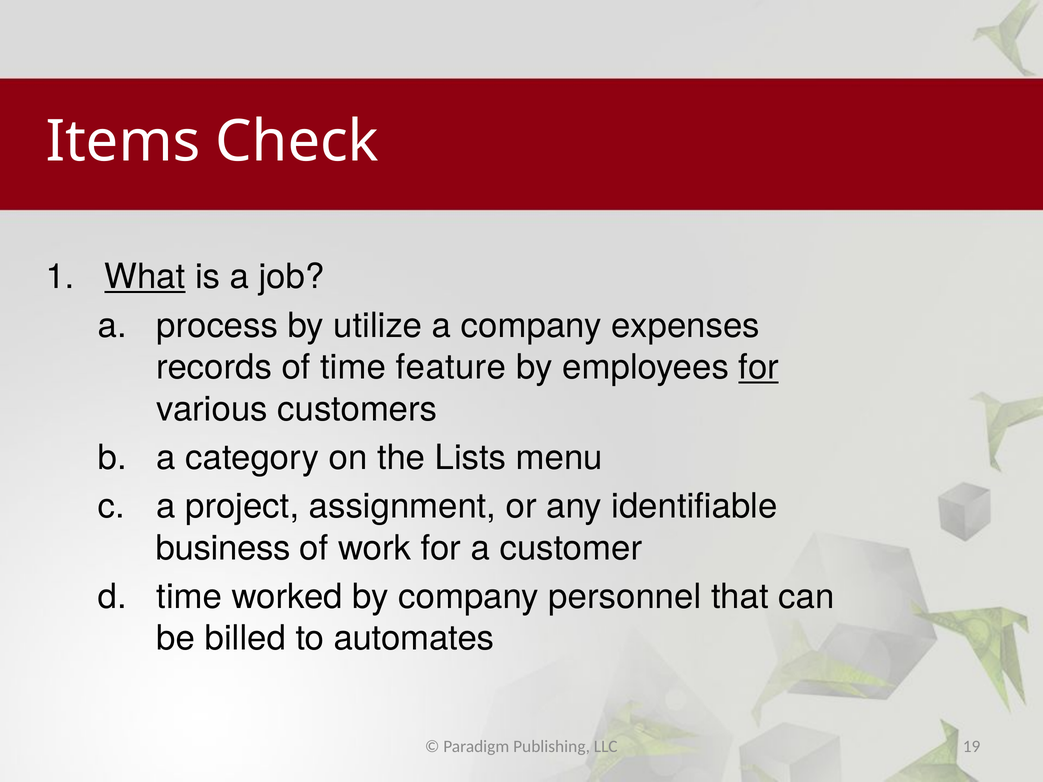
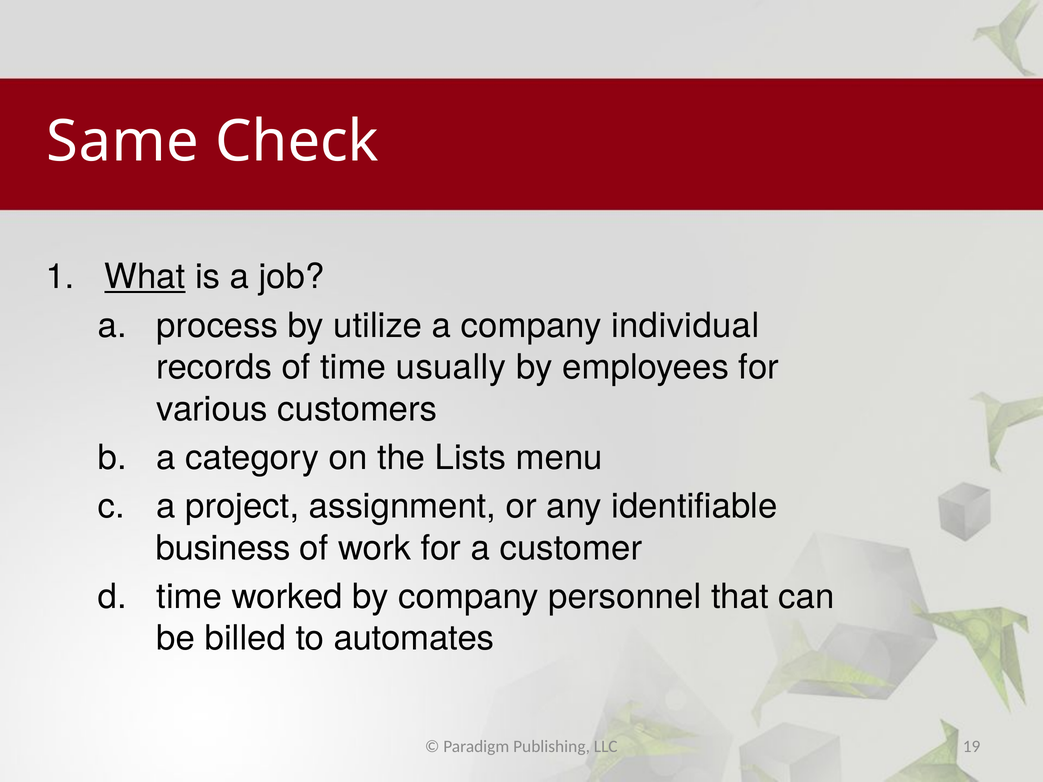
Items: Items -> Same
expenses: expenses -> individual
feature: feature -> usually
for at (759, 367) underline: present -> none
